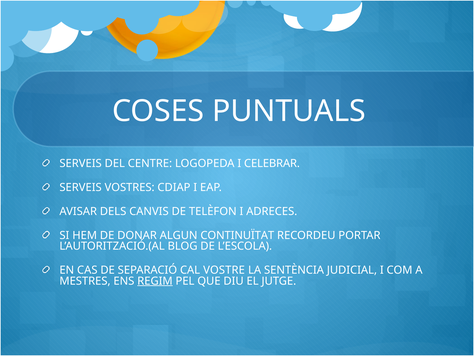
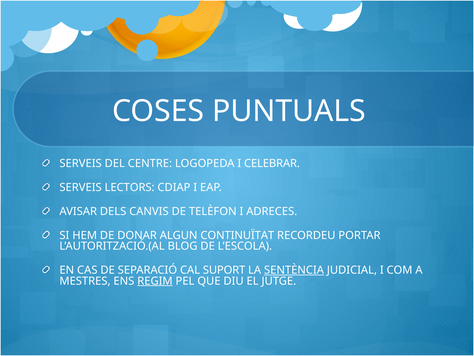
VOSTRES: VOSTRES -> LECTORS
VOSTRE: VOSTRE -> SUPORT
SENTÈNCIA underline: none -> present
